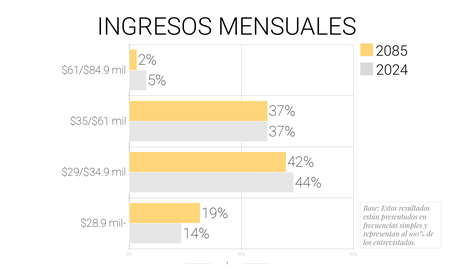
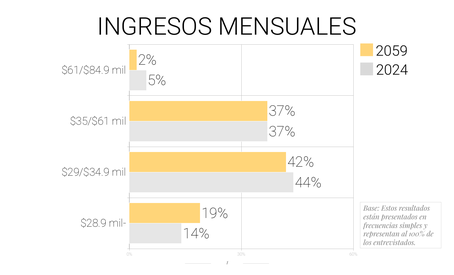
2085: 2085 -> 2059
